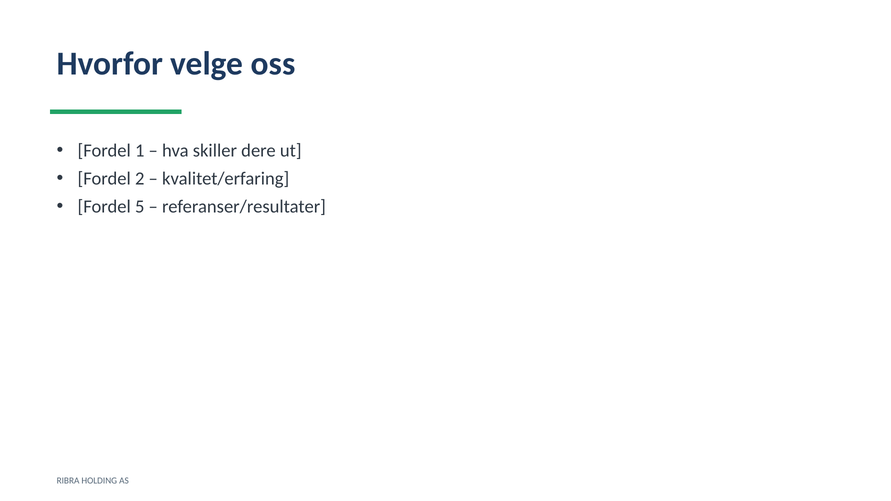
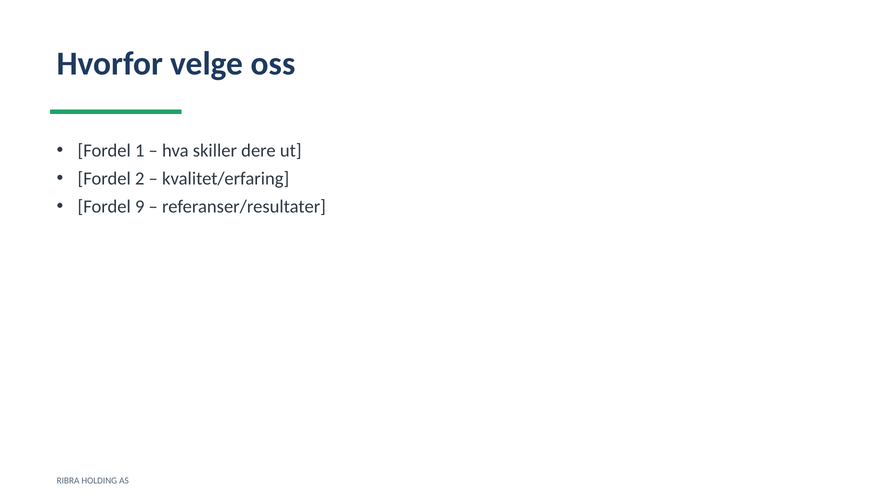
5: 5 -> 9
